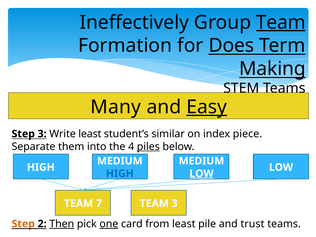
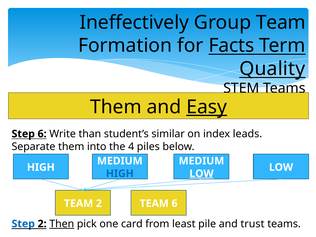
Team at (281, 22) underline: present -> none
Does: Does -> Facts
Making: Making -> Quality
Many at (116, 107): Many -> Them
Step 3: 3 -> 6
Write least: least -> than
piece: piece -> leads
piles underline: present -> none
TEAM 7: 7 -> 2
TEAM 3: 3 -> 6
Step at (23, 224) colour: orange -> blue
one underline: present -> none
